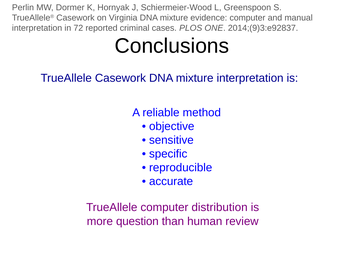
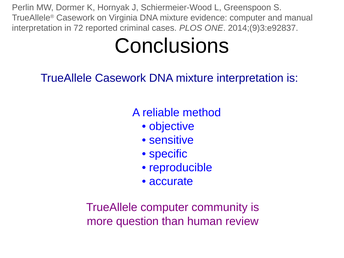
distribution: distribution -> community
